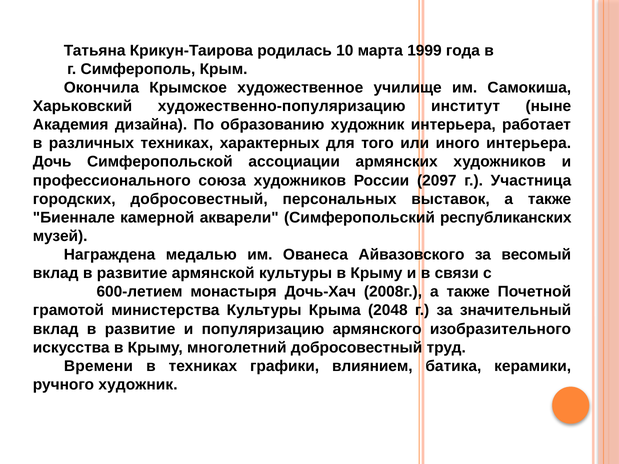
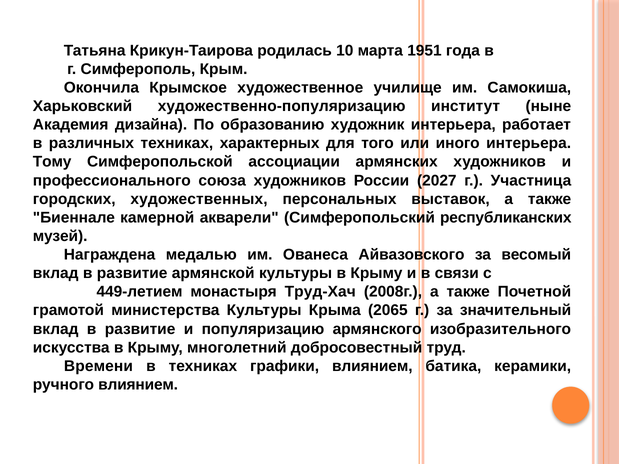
1999: 1999 -> 1951
Дочь: Дочь -> Тому
2097: 2097 -> 2027
городских добросовестный: добросовестный -> художественных
600-летием: 600-летием -> 449-летием
Дочь-Хач: Дочь-Хач -> Труд-Хач
2048: 2048 -> 2065
ручного художник: художник -> влиянием
